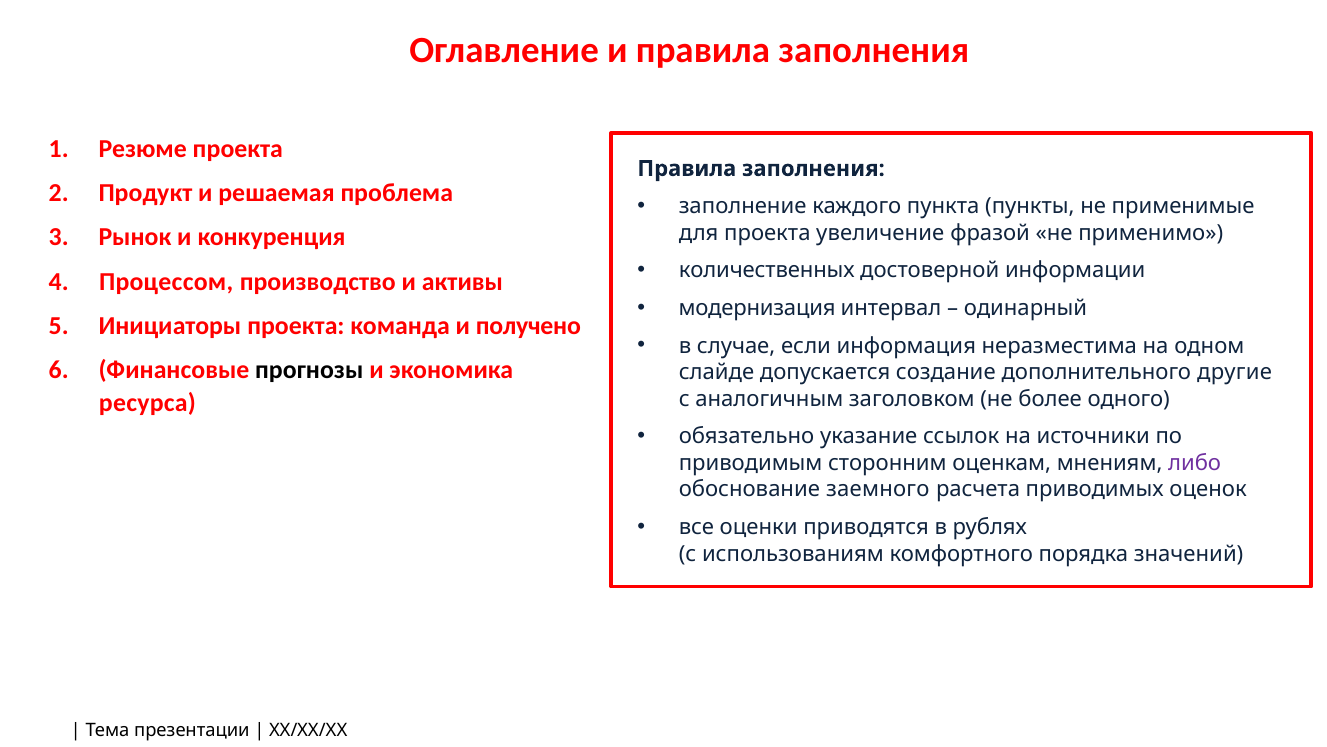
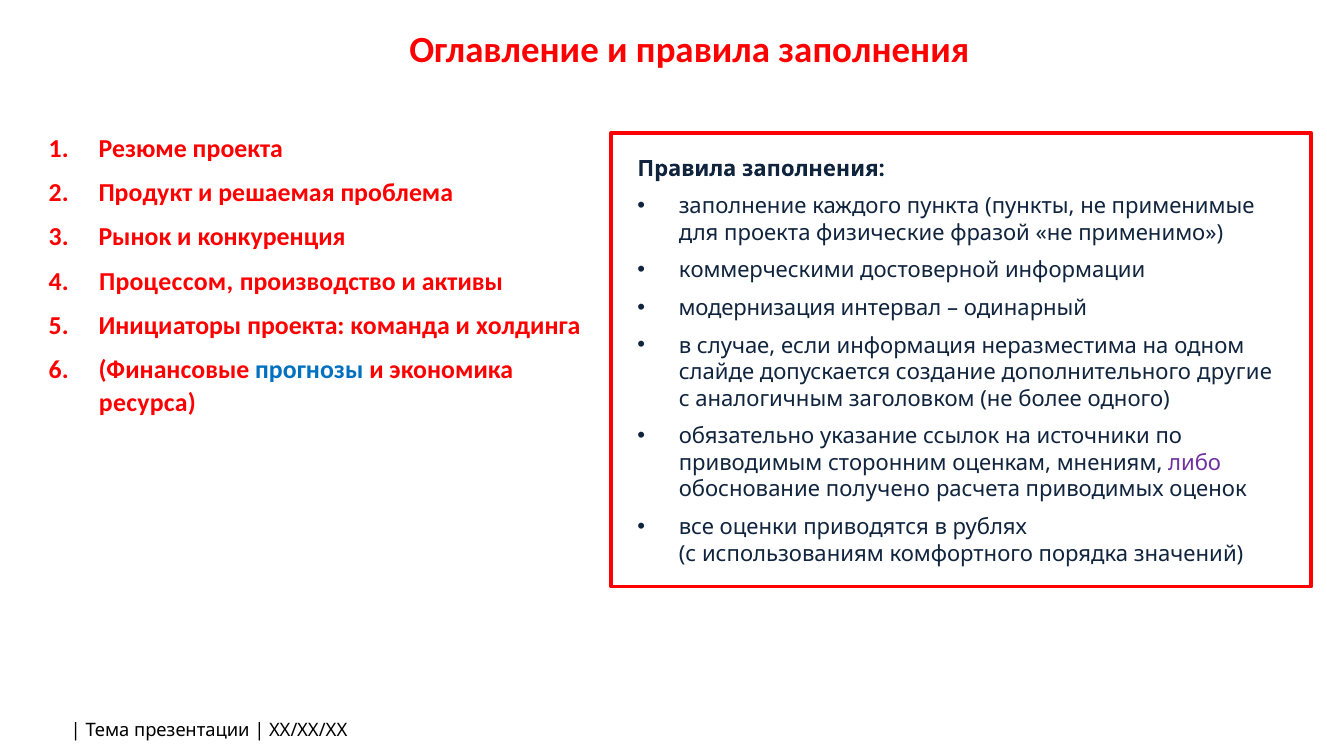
увеличение: увеличение -> физические
количественных: количественных -> коммерческими
получено: получено -> холдинга
прогнозы colour: black -> blue
заемного: заемного -> получено
